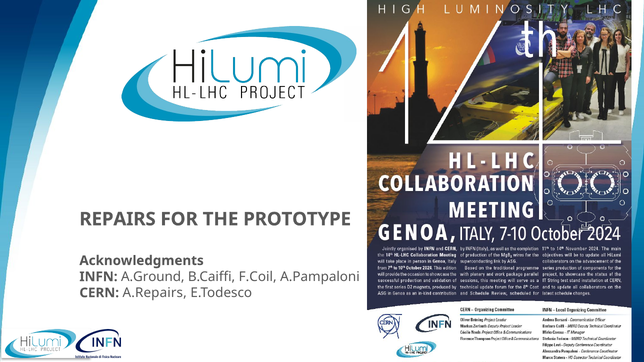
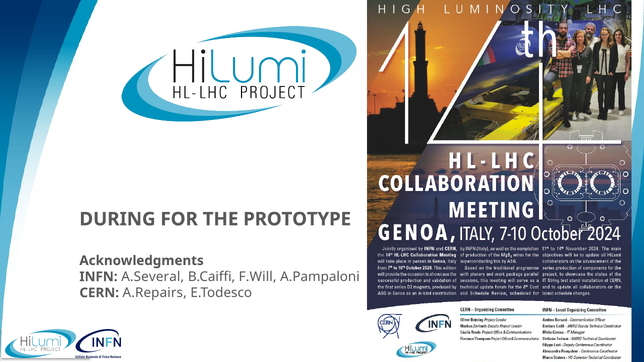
REPAIRS: REPAIRS -> DURING
A.Ground: A.Ground -> A.Several
F.Coil: F.Coil -> F.Will
